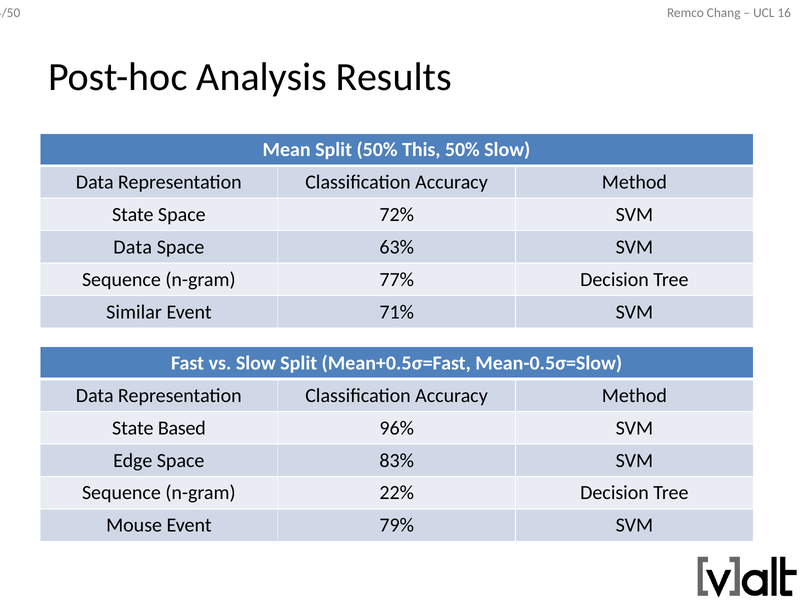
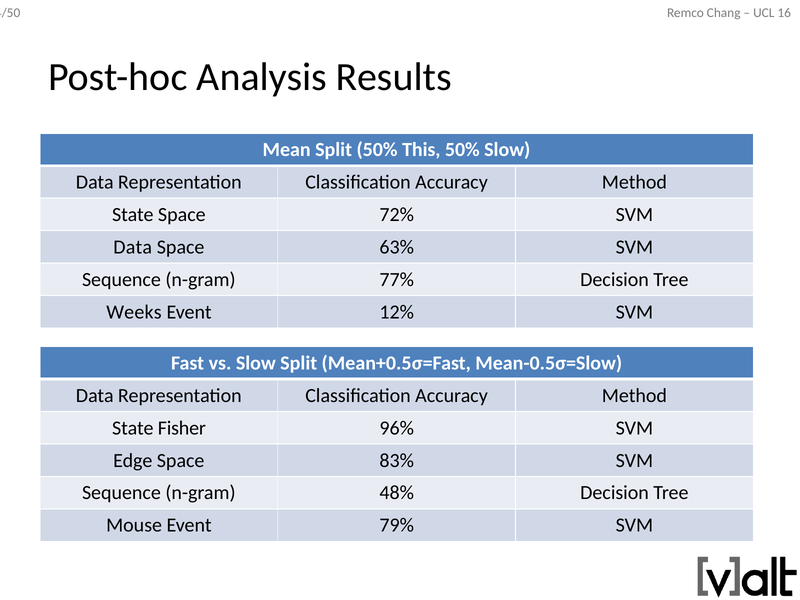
Similar: Similar -> Weeks
71%: 71% -> 12%
Based: Based -> Fisher
22%: 22% -> 48%
